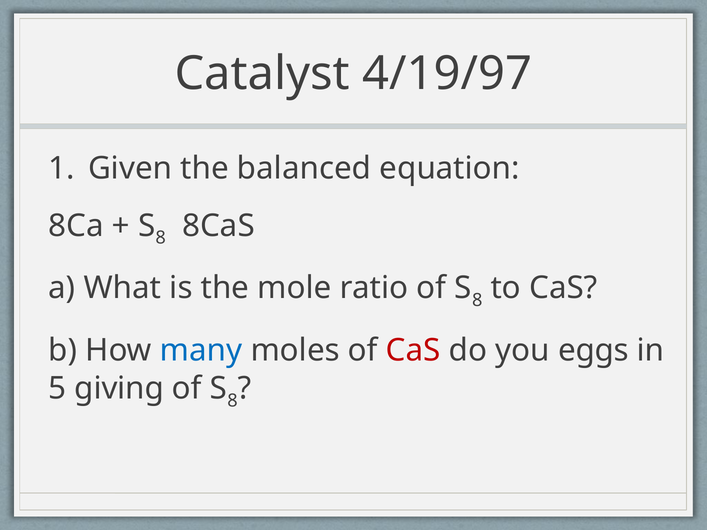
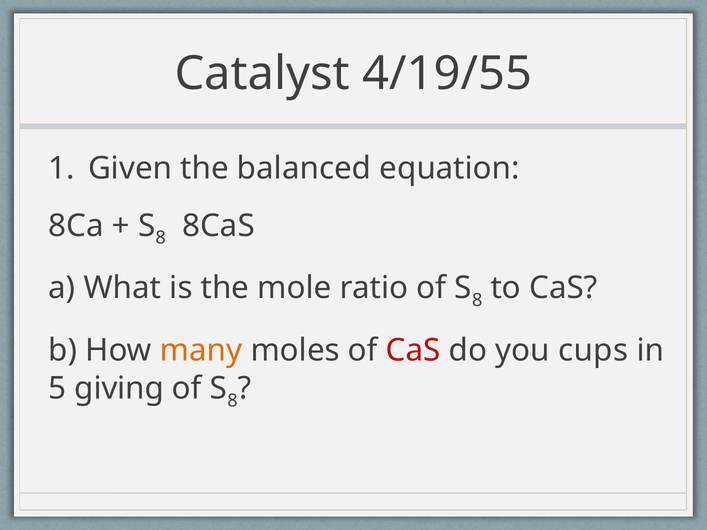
4/19/97: 4/19/97 -> 4/19/55
many colour: blue -> orange
eggs: eggs -> cups
